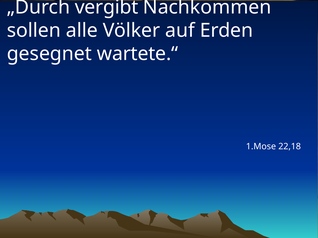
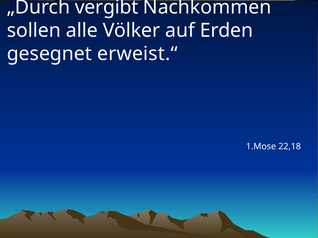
wartete.“: wartete.“ -> erweist.“
